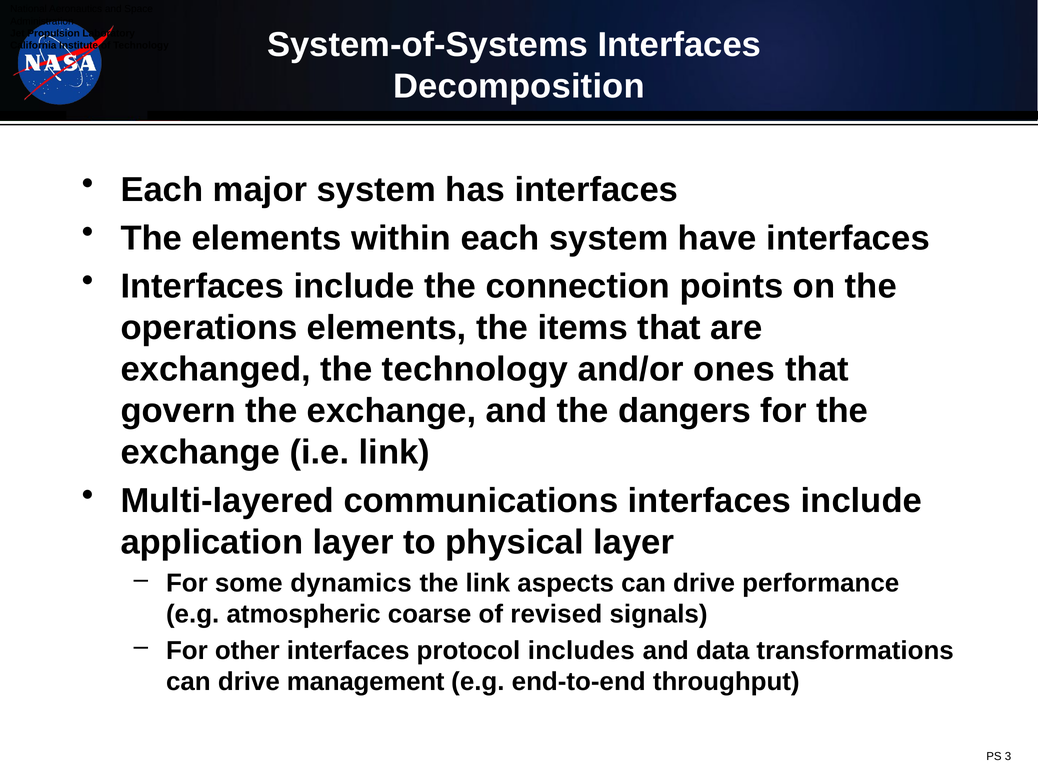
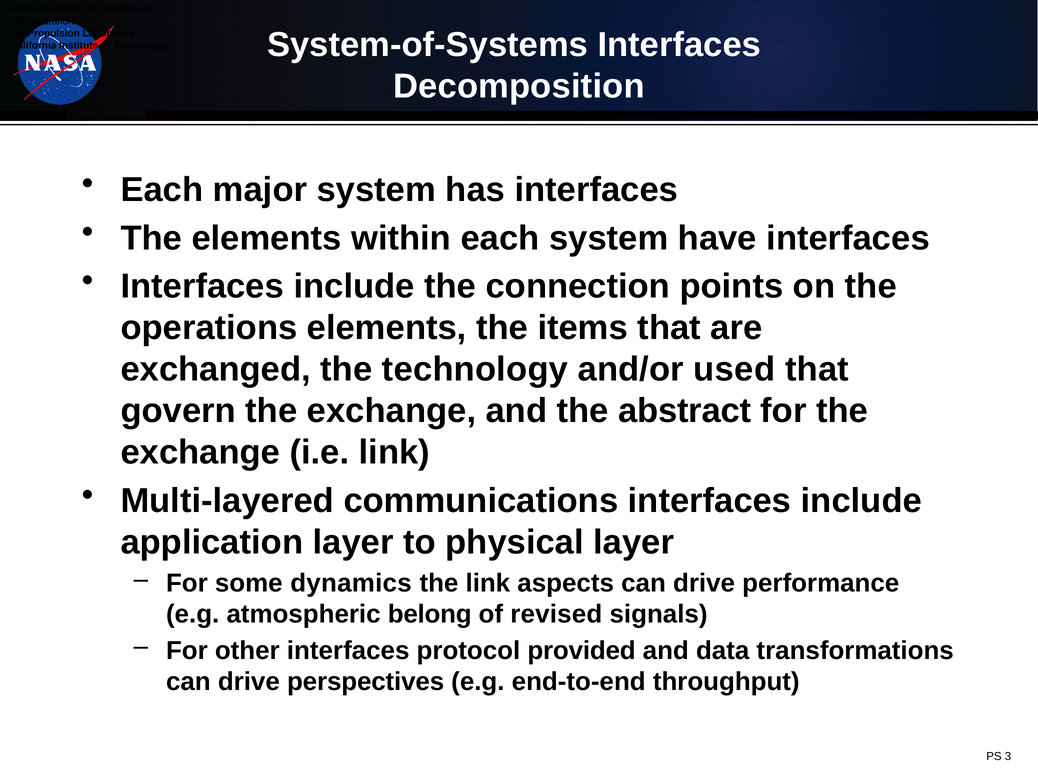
ones: ones -> used
dangers: dangers -> abstract
coarse: coarse -> belong
includes: includes -> provided
management: management -> perspectives
